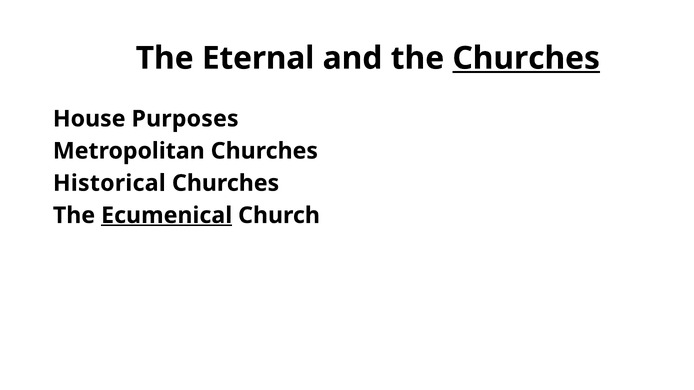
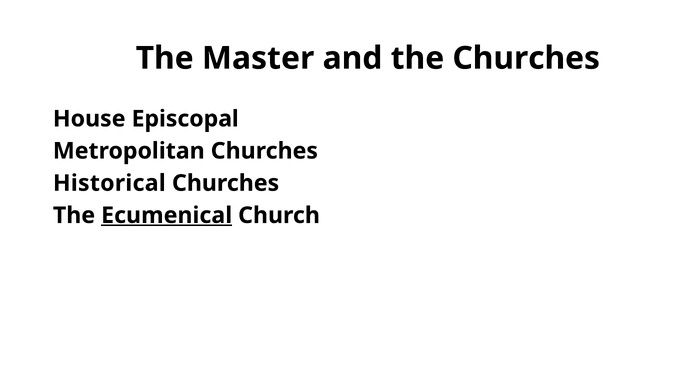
Eternal: Eternal -> Master
Churches at (526, 58) underline: present -> none
Purposes: Purposes -> Episcopal
